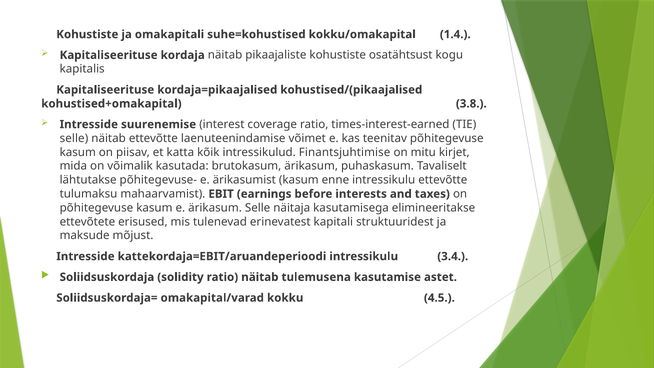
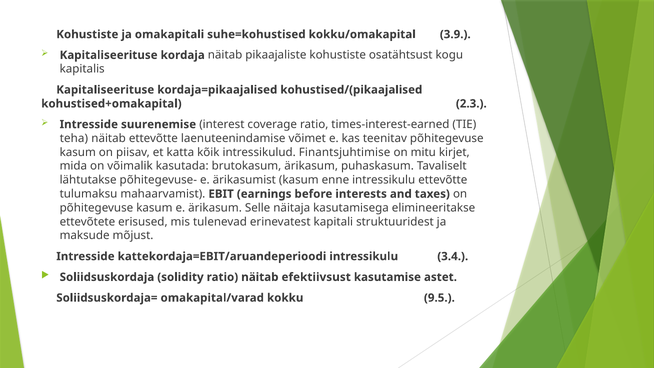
1.4: 1.4 -> 3.9
3.8: 3.8 -> 2.3
selle at (74, 138): selle -> teha
tulemusena: tulemusena -> efektiivsust
4.5: 4.5 -> 9.5
